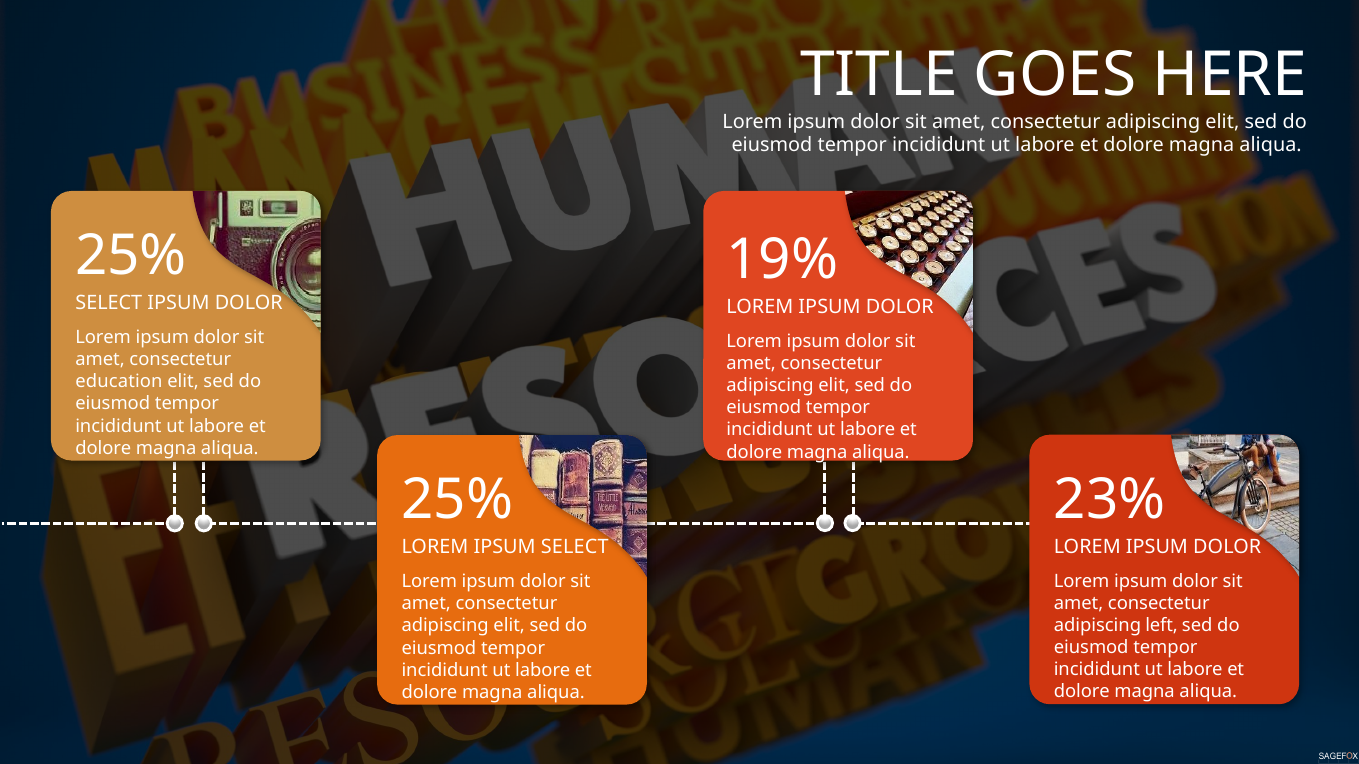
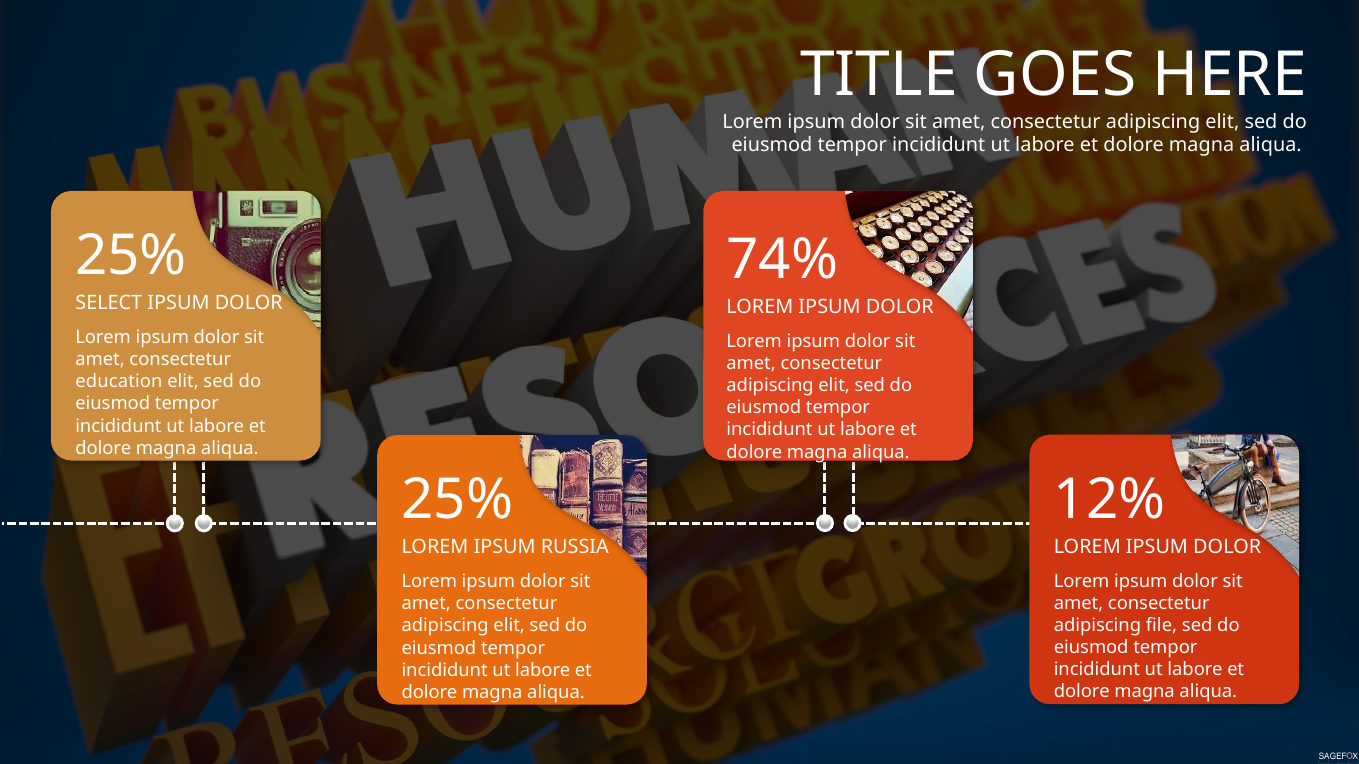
19%: 19% -> 74%
23%: 23% -> 12%
IPSUM SELECT: SELECT -> RUSSIA
left: left -> file
